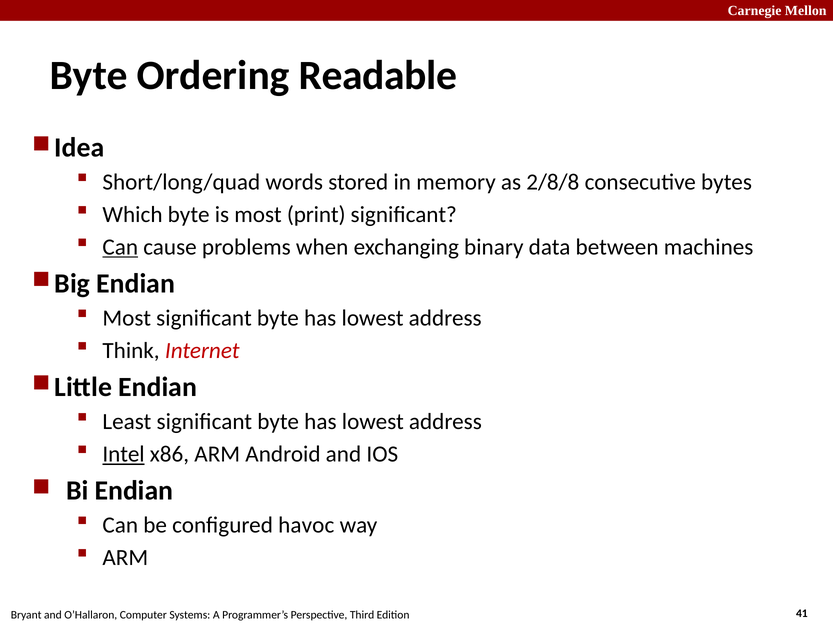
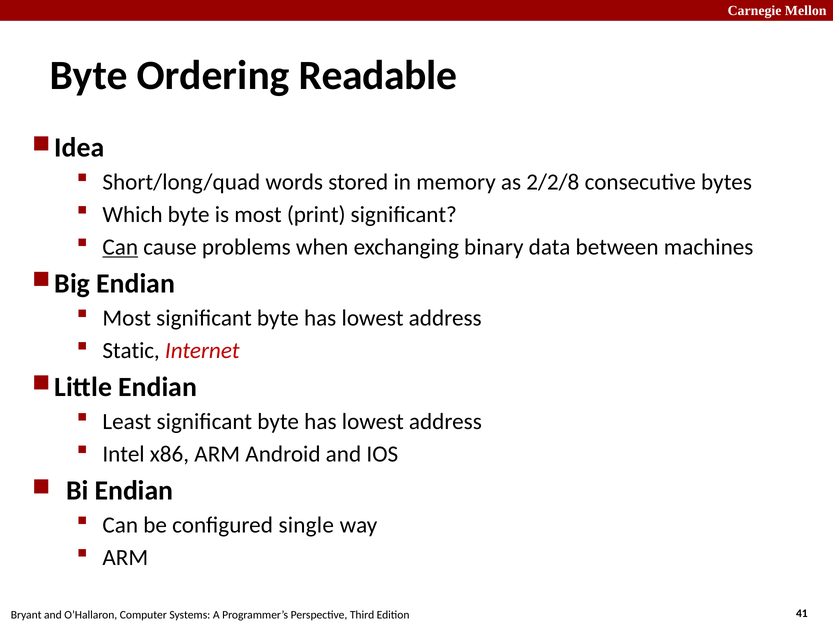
2/8/8: 2/8/8 -> 2/2/8
Think: Think -> Static
Intel underline: present -> none
havoc: havoc -> single
